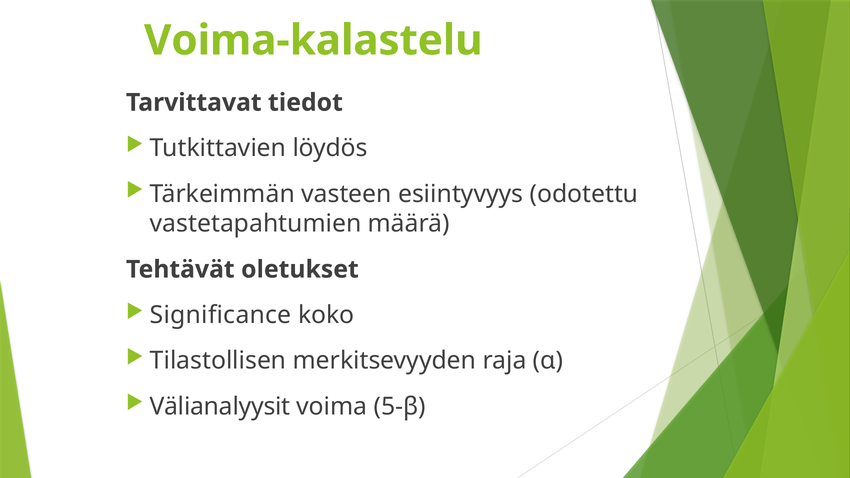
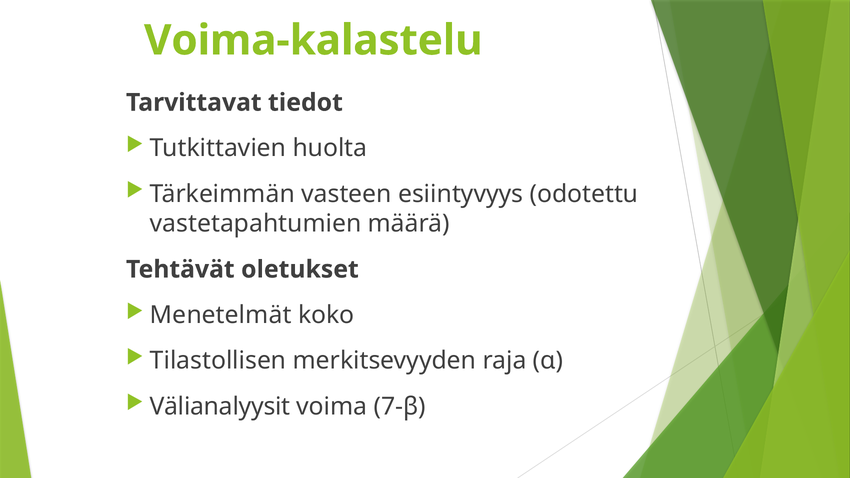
löydös: löydös -> huolta
Significance: Significance -> Menetelmät
5-β: 5-β -> 7-β
